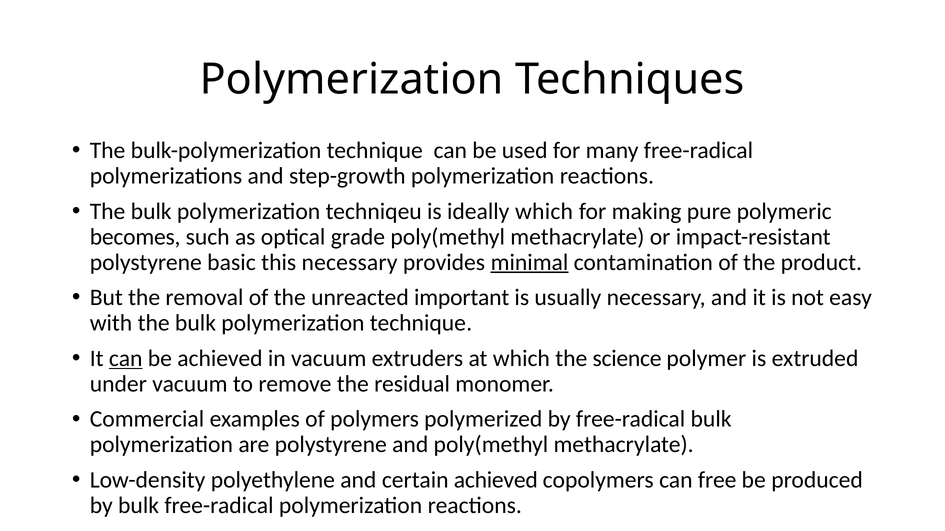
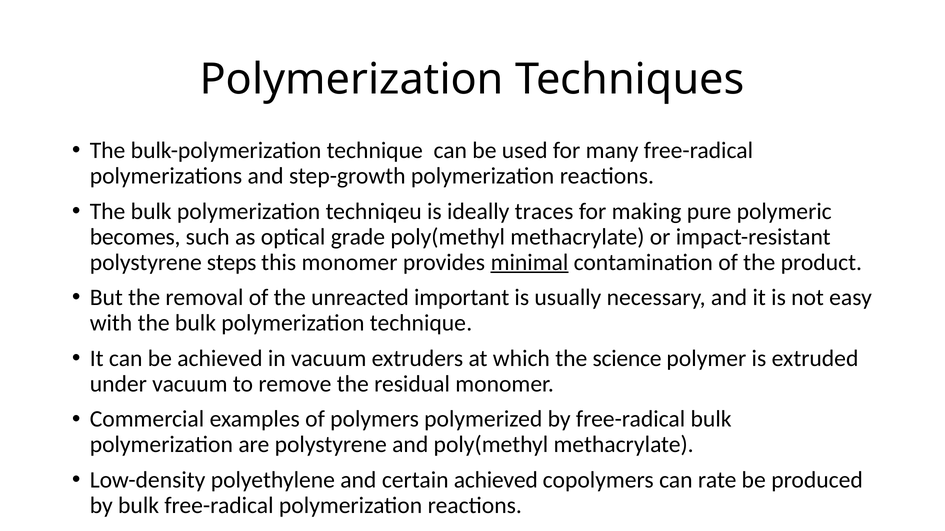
ideally which: which -> traces
basic: basic -> steps
this necessary: necessary -> monomer
can at (126, 359) underline: present -> none
free: free -> rate
